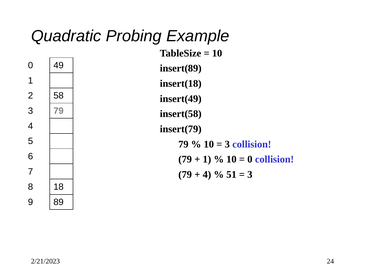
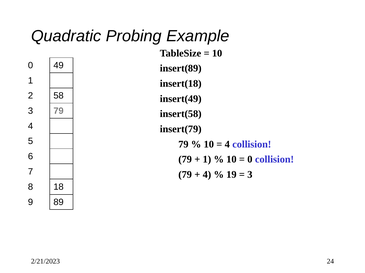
3 at (227, 145): 3 -> 4
51: 51 -> 19
